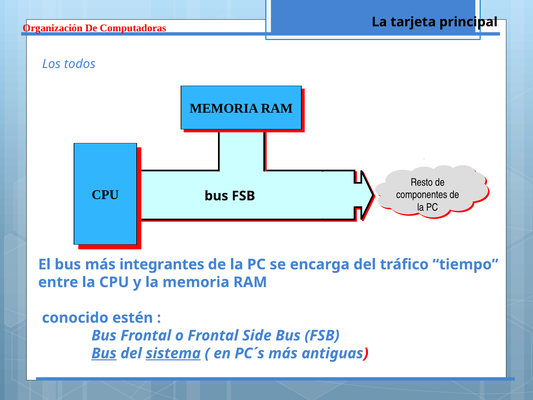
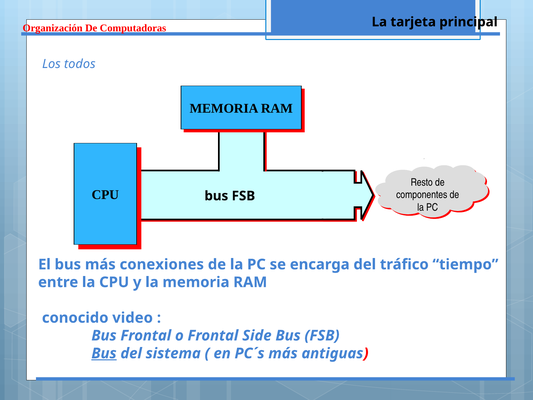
integrantes: integrantes -> conexiones
estén: estén -> video
sistema underline: present -> none
